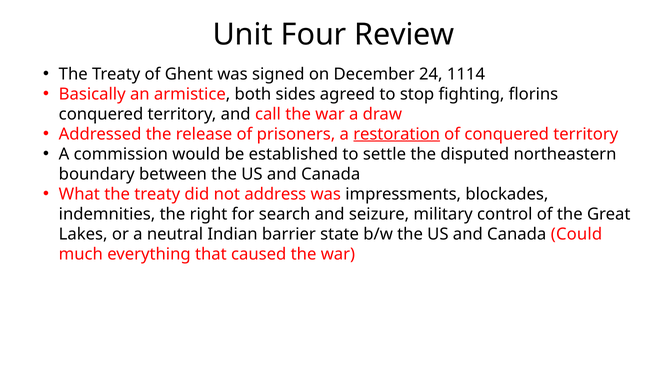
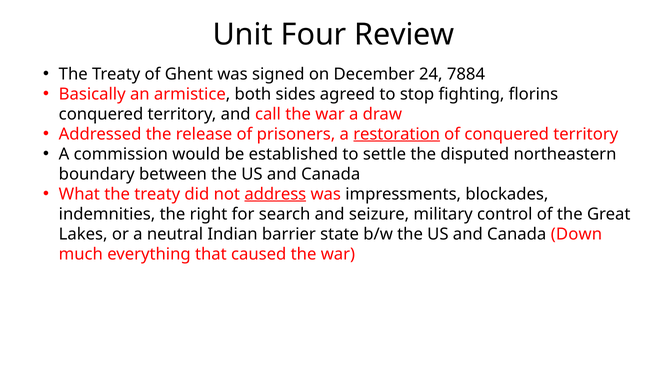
1114: 1114 -> 7884
address underline: none -> present
Could: Could -> Down
